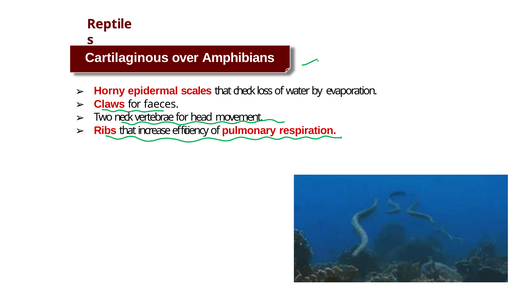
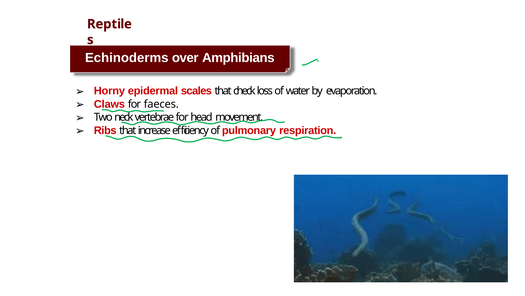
Cartilaginous: Cartilaginous -> Echinoderms
